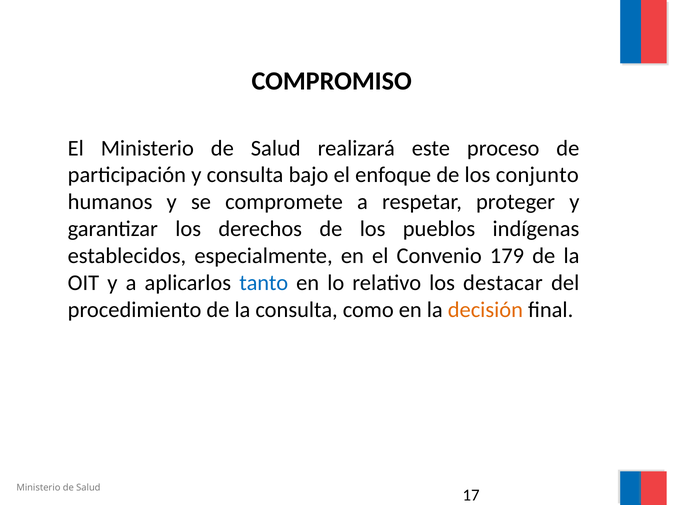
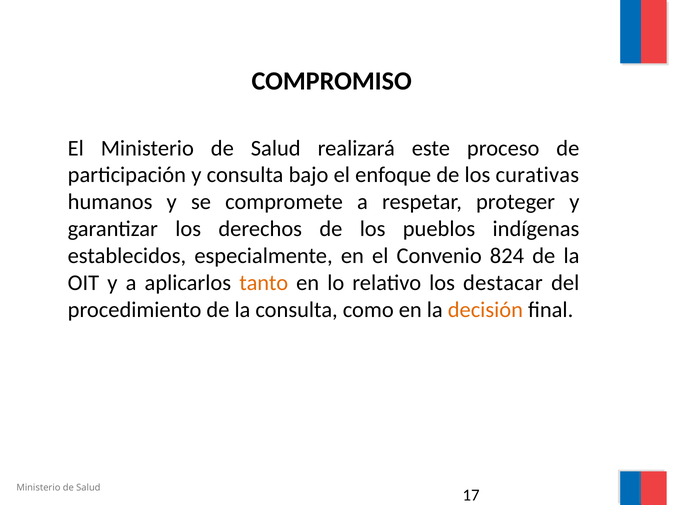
conjunto: conjunto -> curativas
179: 179 -> 824
tanto colour: blue -> orange
